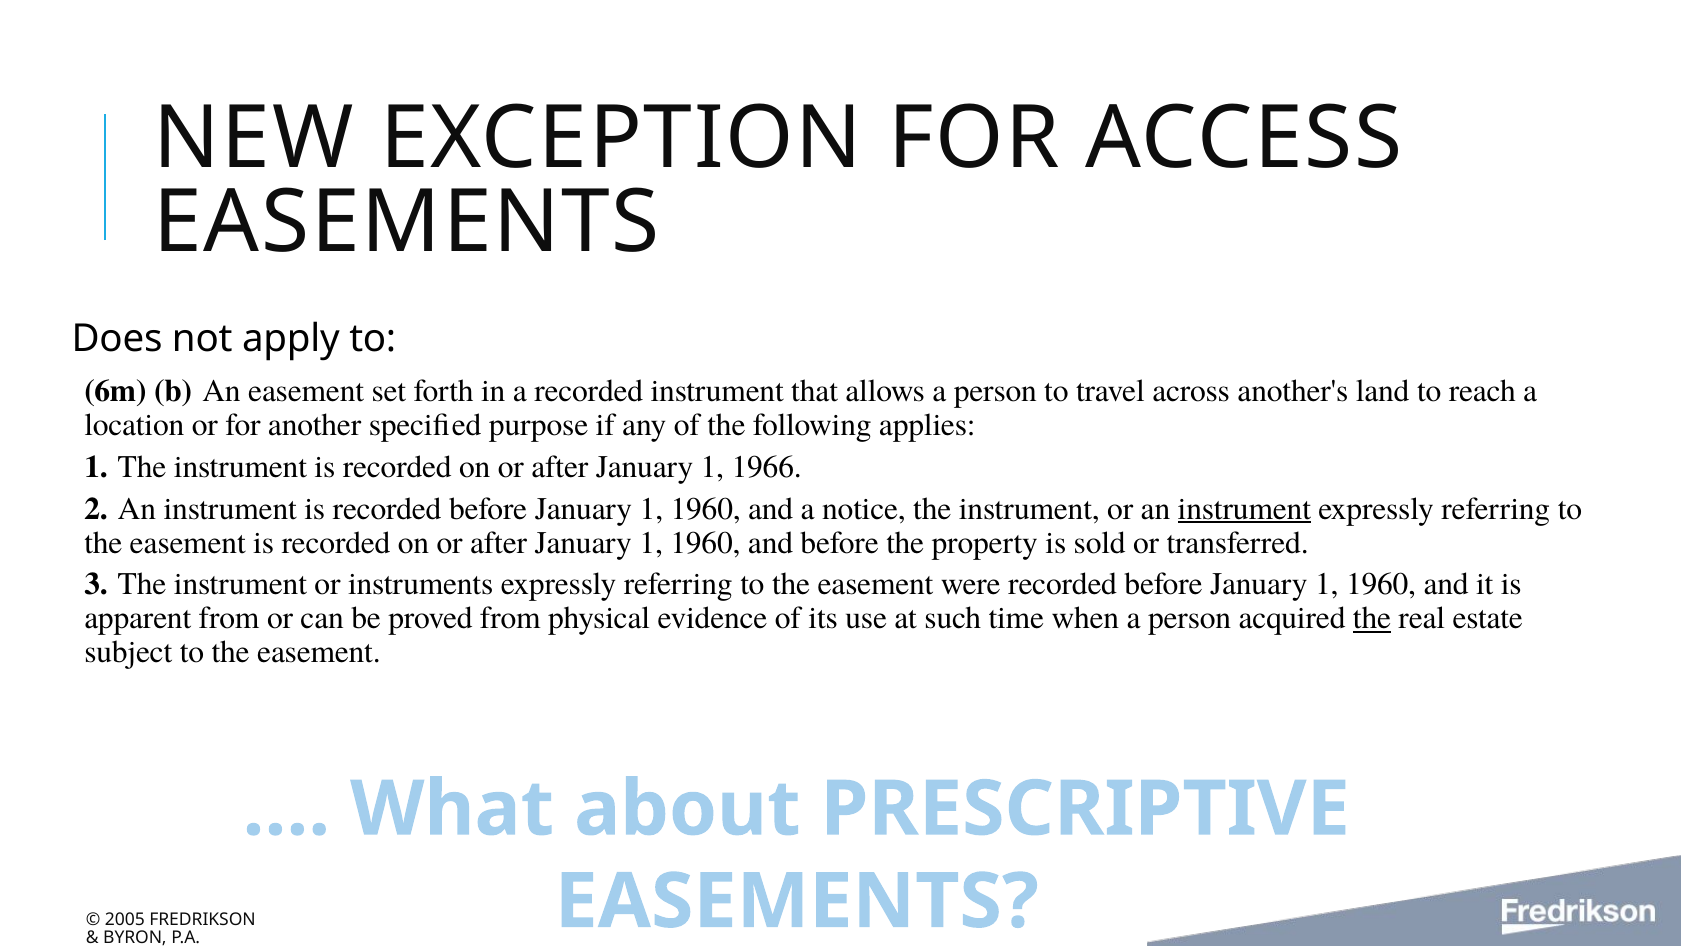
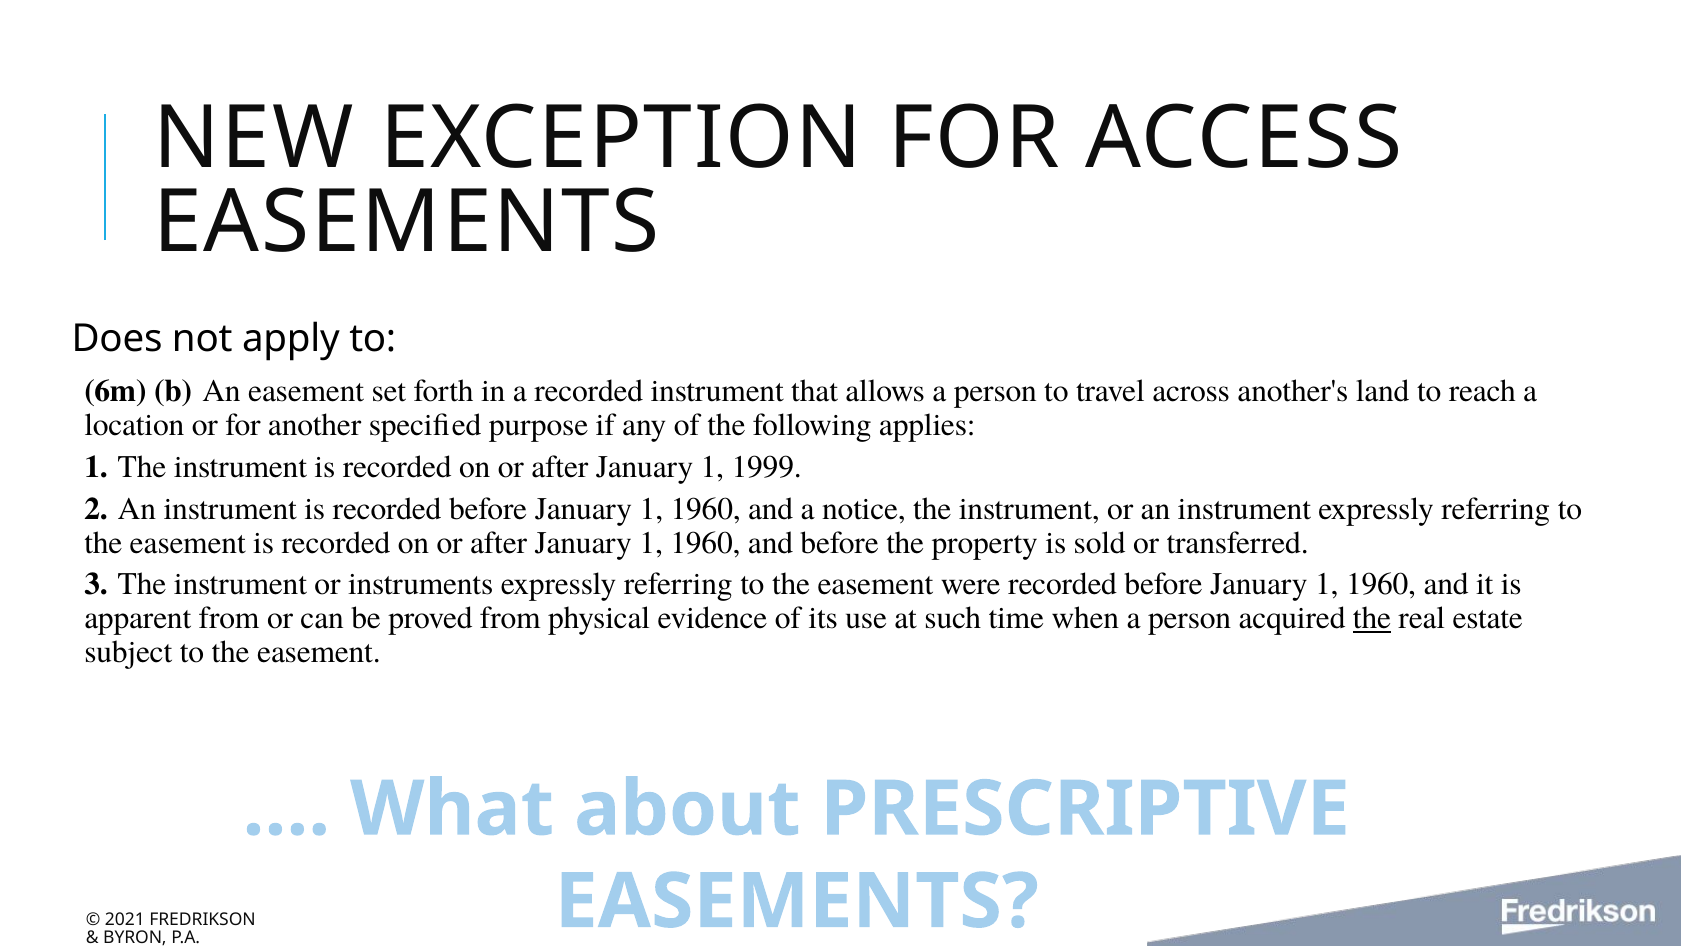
1966: 1966 -> 1999
instrument at (1244, 508) underline: present -> none
2005: 2005 -> 2021
